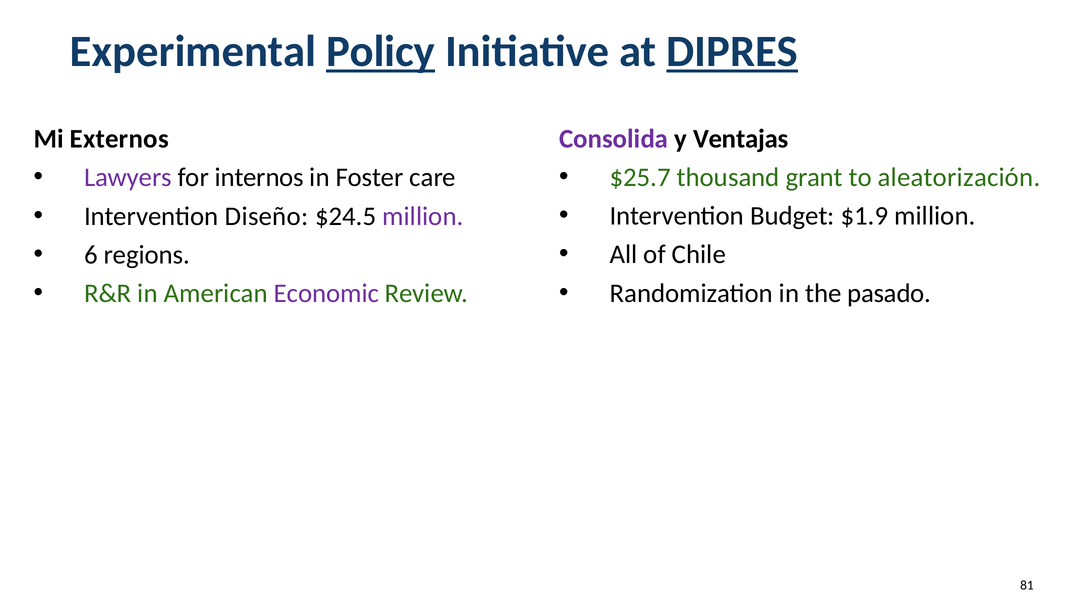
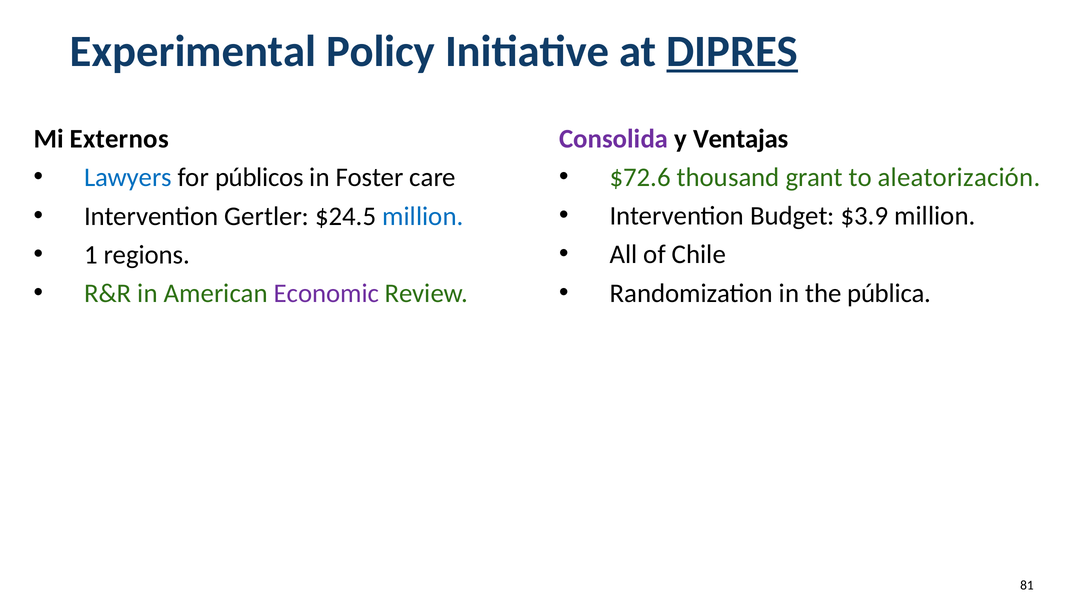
Policy underline: present -> none
$25.7: $25.7 -> $72.6
Lawyers colour: purple -> blue
internos: internos -> públicos
$1.9: $1.9 -> $3.9
Diseño: Diseño -> Gertler
million at (423, 216) colour: purple -> blue
6: 6 -> 1
pasado: pasado -> pública
